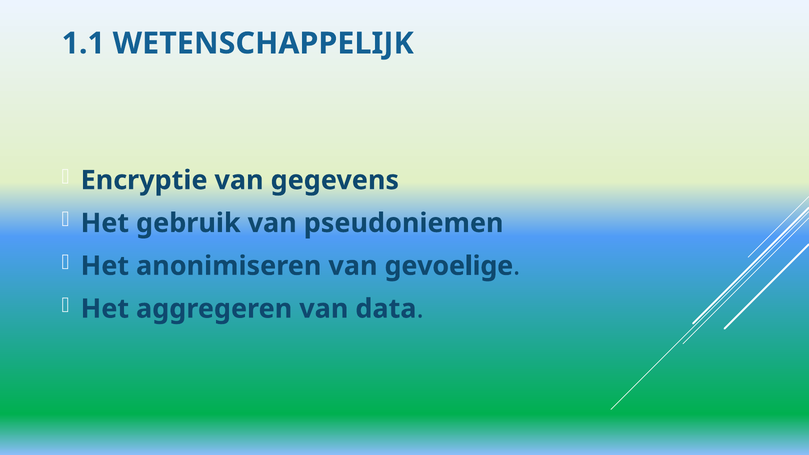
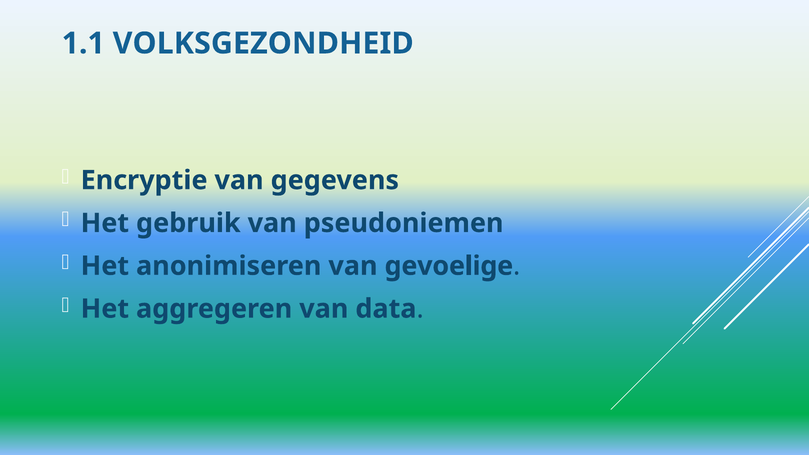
WETENSCHAPPELIJK: WETENSCHAPPELIJK -> VOLKSGEZONDHEID
